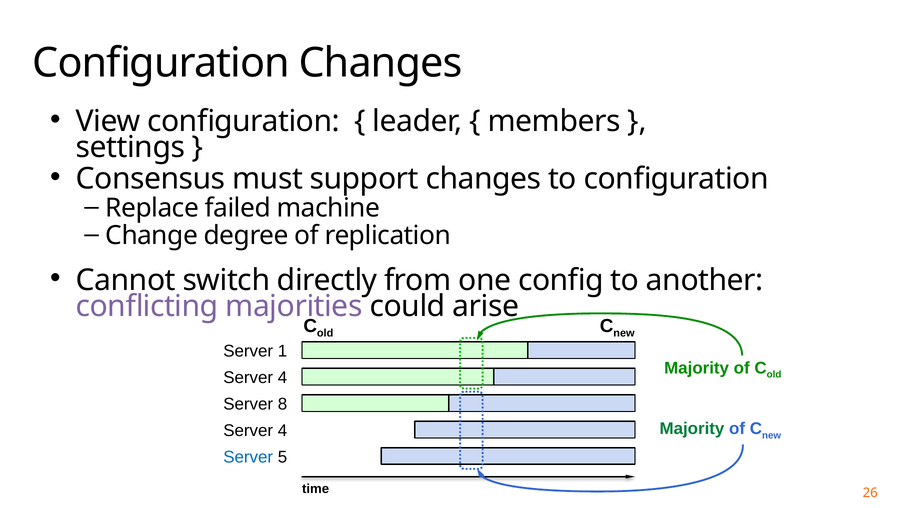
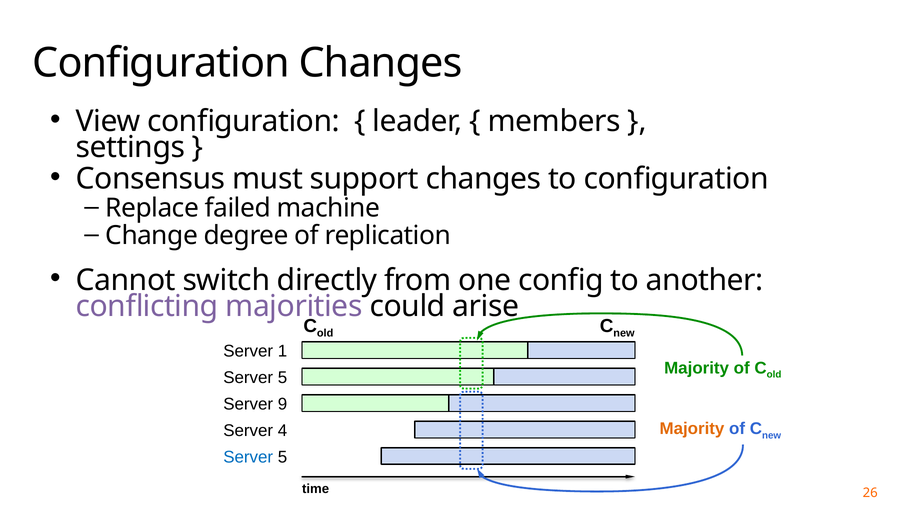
4 at (282, 378): 4 -> 5
8: 8 -> 9
Majority at (692, 429) colour: green -> orange
